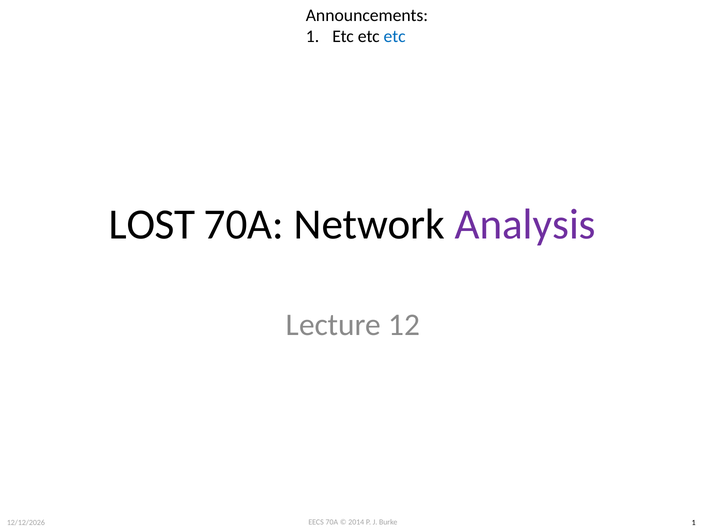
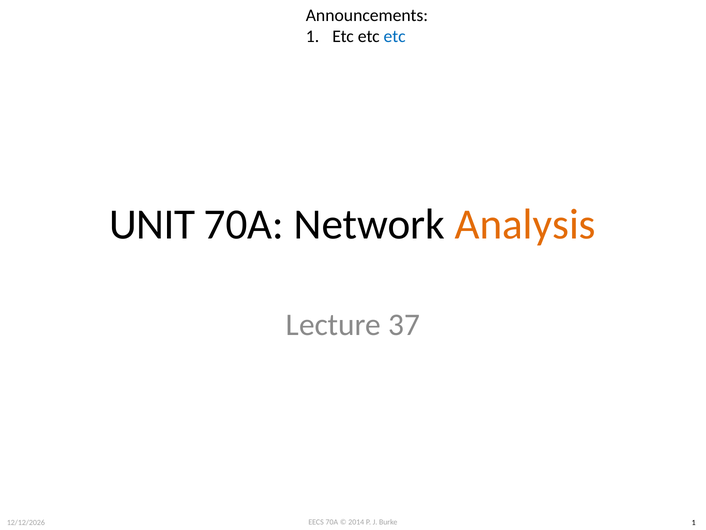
LOST: LOST -> UNIT
Analysis colour: purple -> orange
12: 12 -> 37
